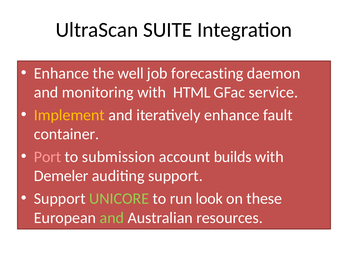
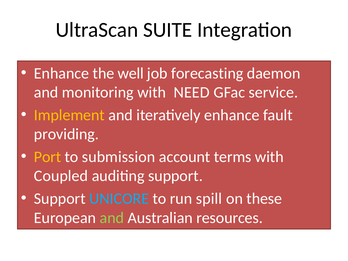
HTML: HTML -> NEED
container: container -> providing
Port colour: pink -> yellow
builds: builds -> terms
Demeler: Demeler -> Coupled
UNICORE colour: light green -> light blue
look: look -> spill
